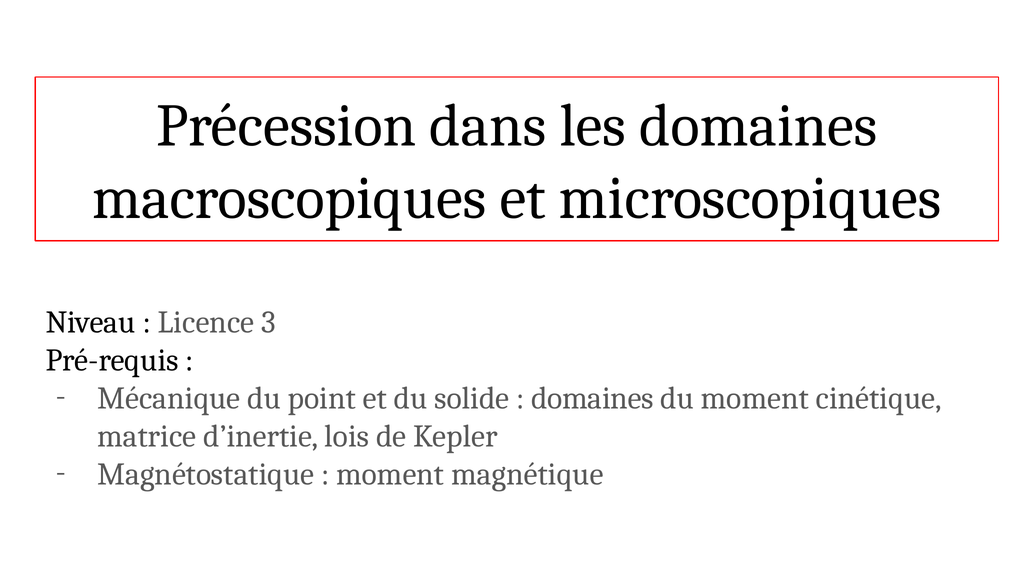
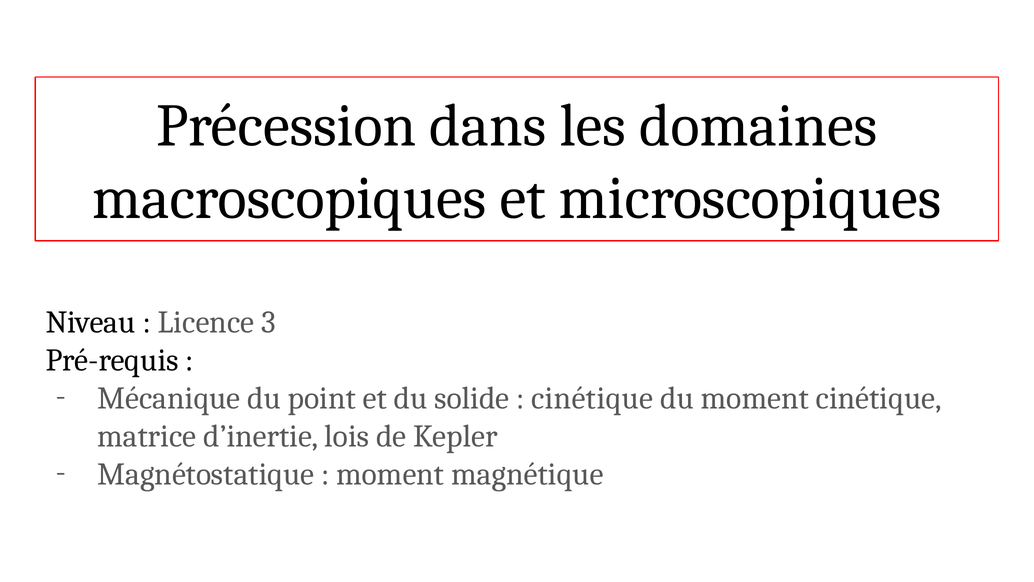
domaines at (592, 398): domaines -> cinétique
